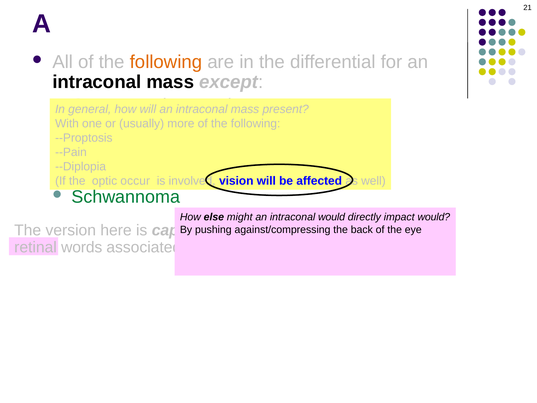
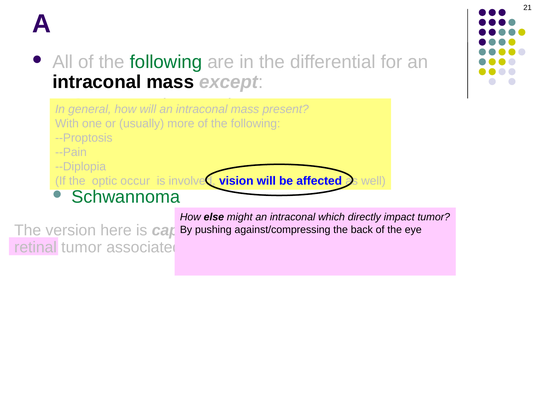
following at (166, 62) colour: orange -> green
intraconal would: would -> which
impact would: would -> tumor
retinal words: words -> tumor
